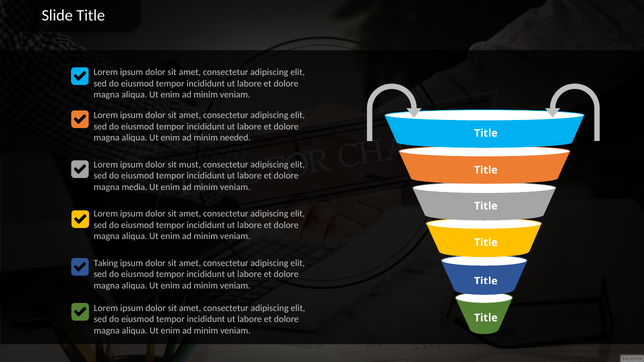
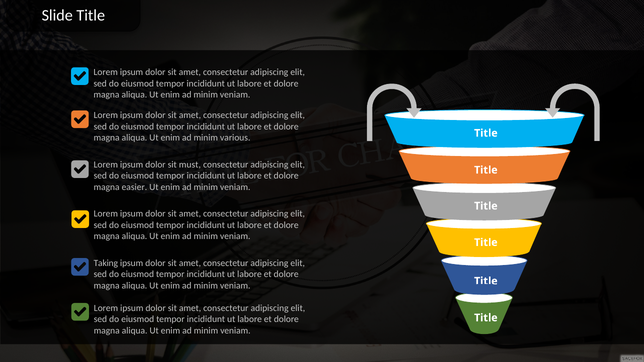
needed: needed -> various
media: media -> easier
